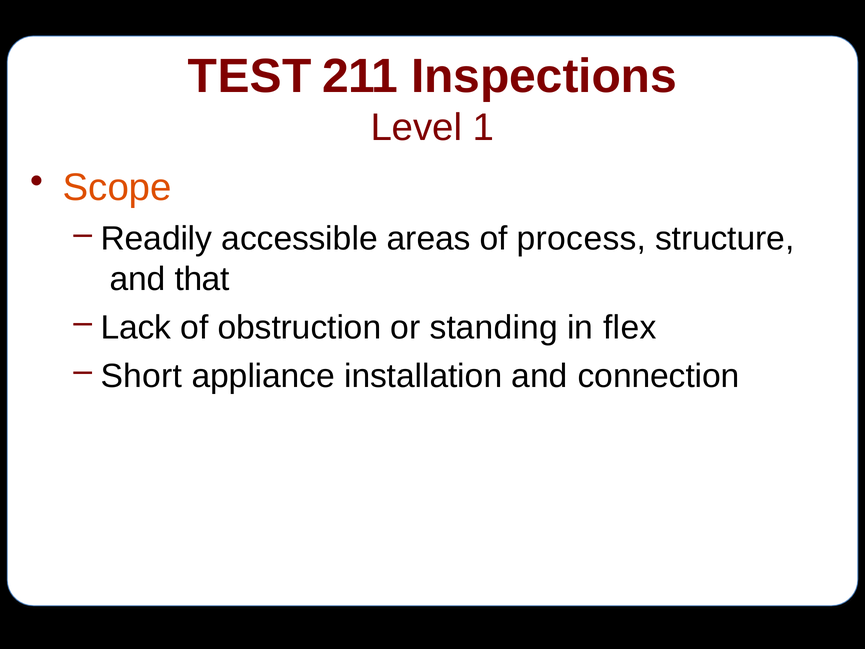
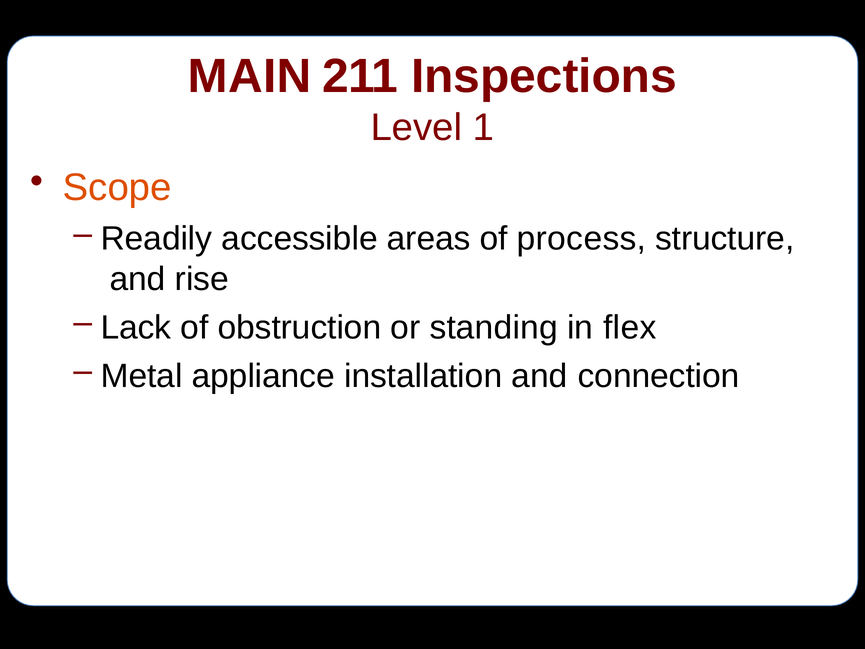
TEST: TEST -> MAIN
that: that -> rise
Short: Short -> Metal
